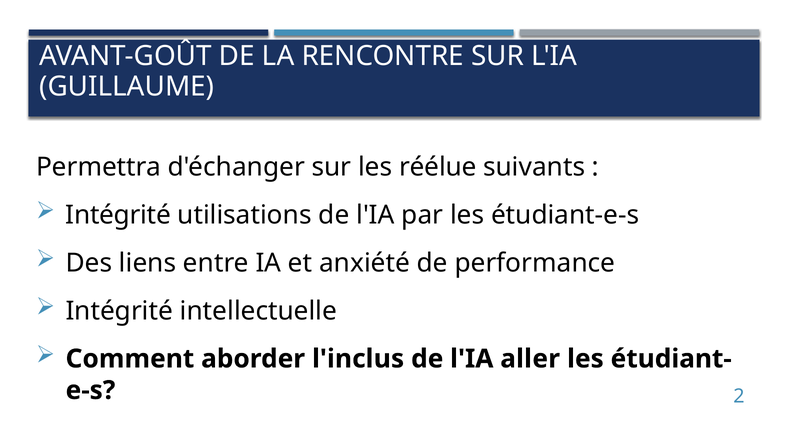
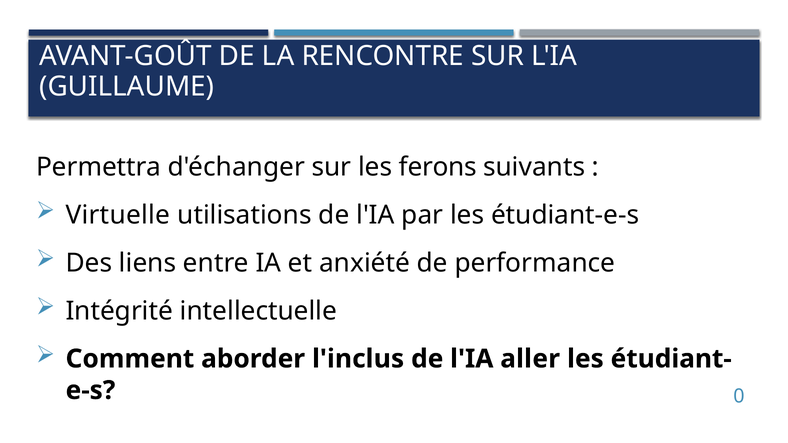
réélue: réélue -> ferons
Intégrité at (118, 215): Intégrité -> Virtuelle
2: 2 -> 0
